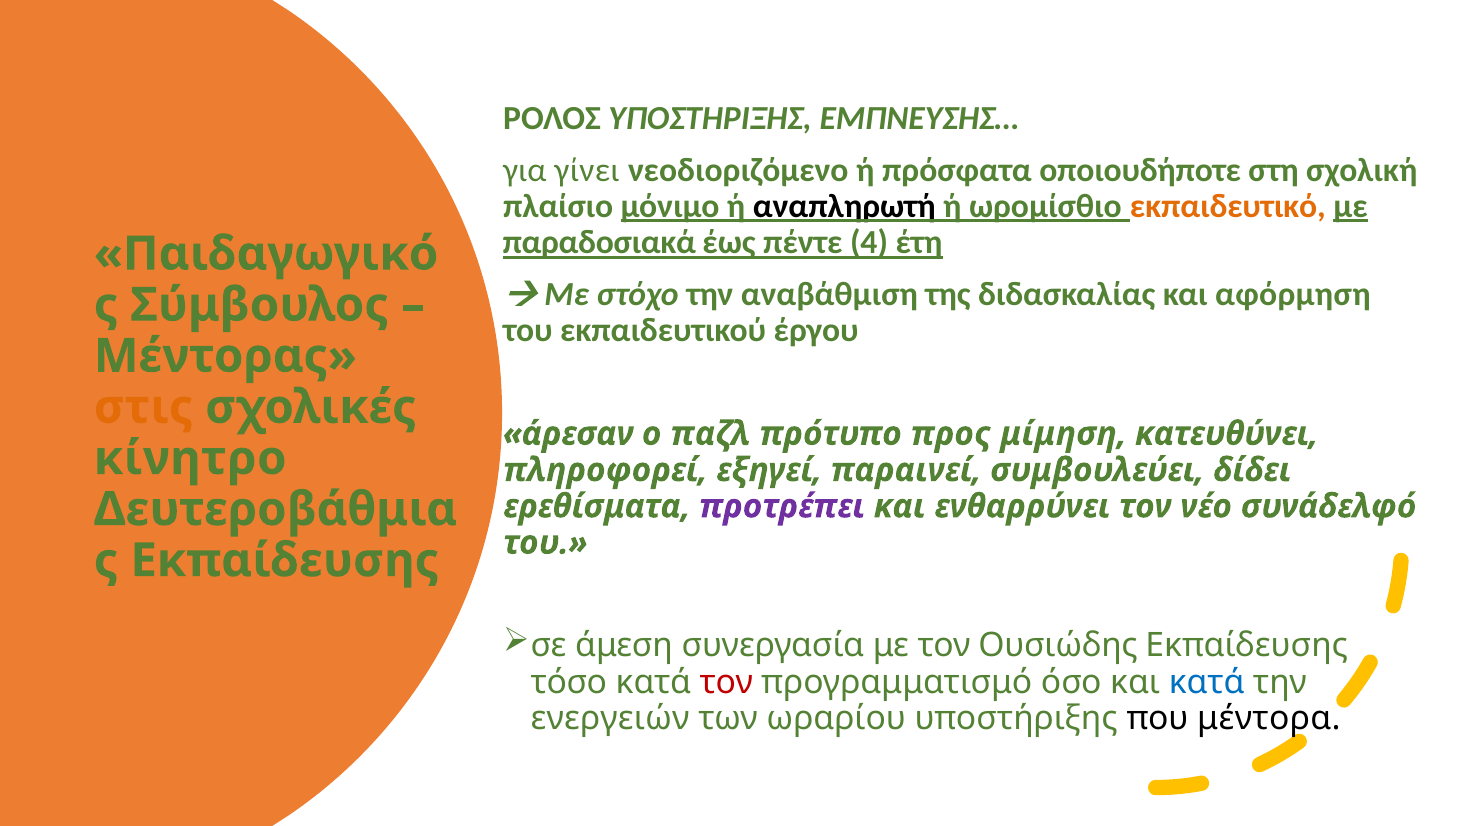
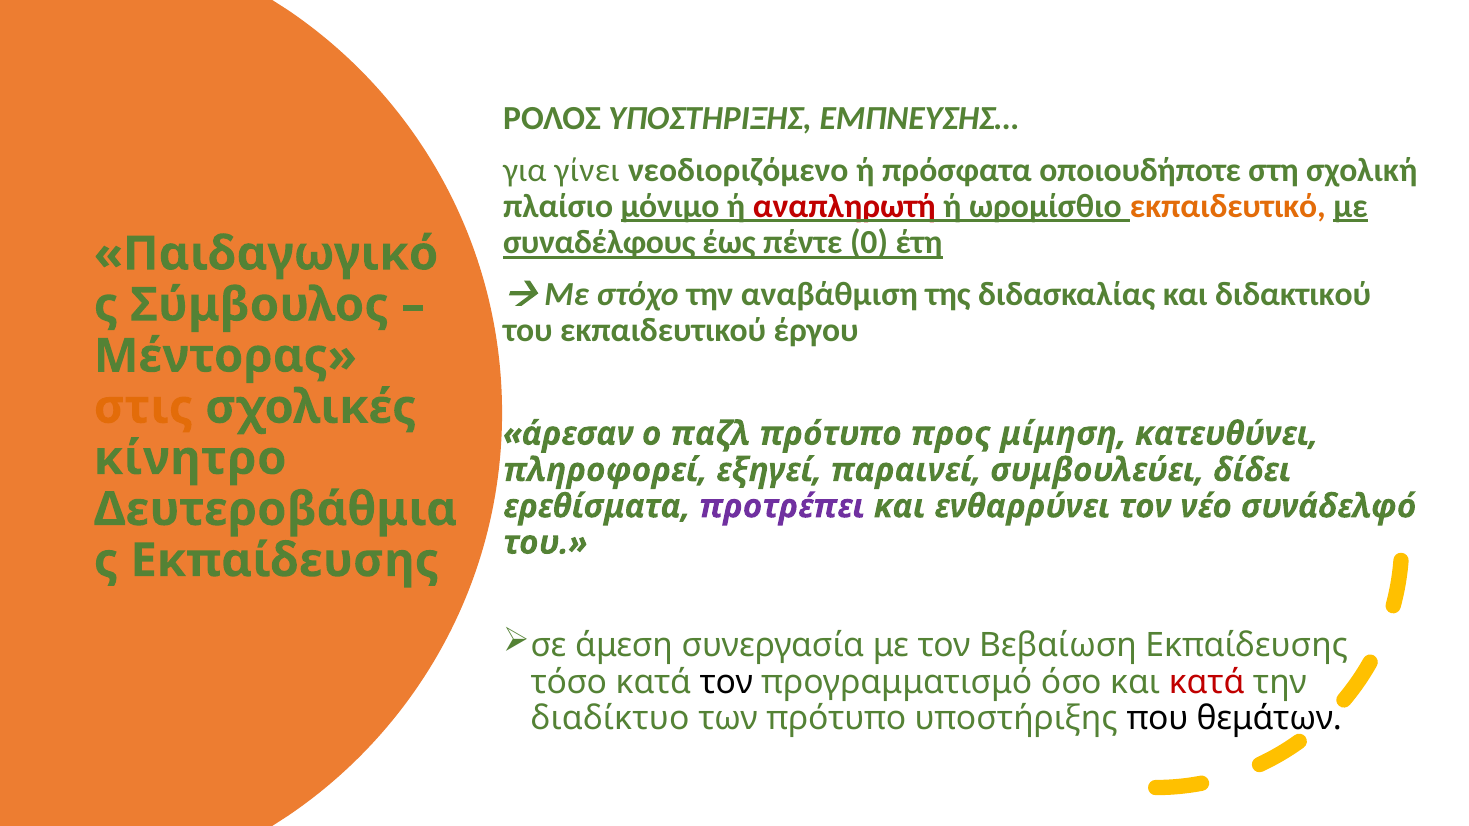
αναπληρωτή colour: black -> red
παραδοσιακά: παραδοσιακά -> συναδέλφους
4: 4 -> 0
αφόρμηση: αφόρμηση -> διδακτικού
Ουσιώδης: Ουσιώδης -> Βεβαίωση
τον at (726, 682) colour: red -> black
κατά at (1207, 682) colour: blue -> red
ενεργειών: ενεργειών -> διαδίκτυο
των ωραρίου: ωραρίου -> πρότυπο
μέντορα: μέντορα -> θεμάτων
